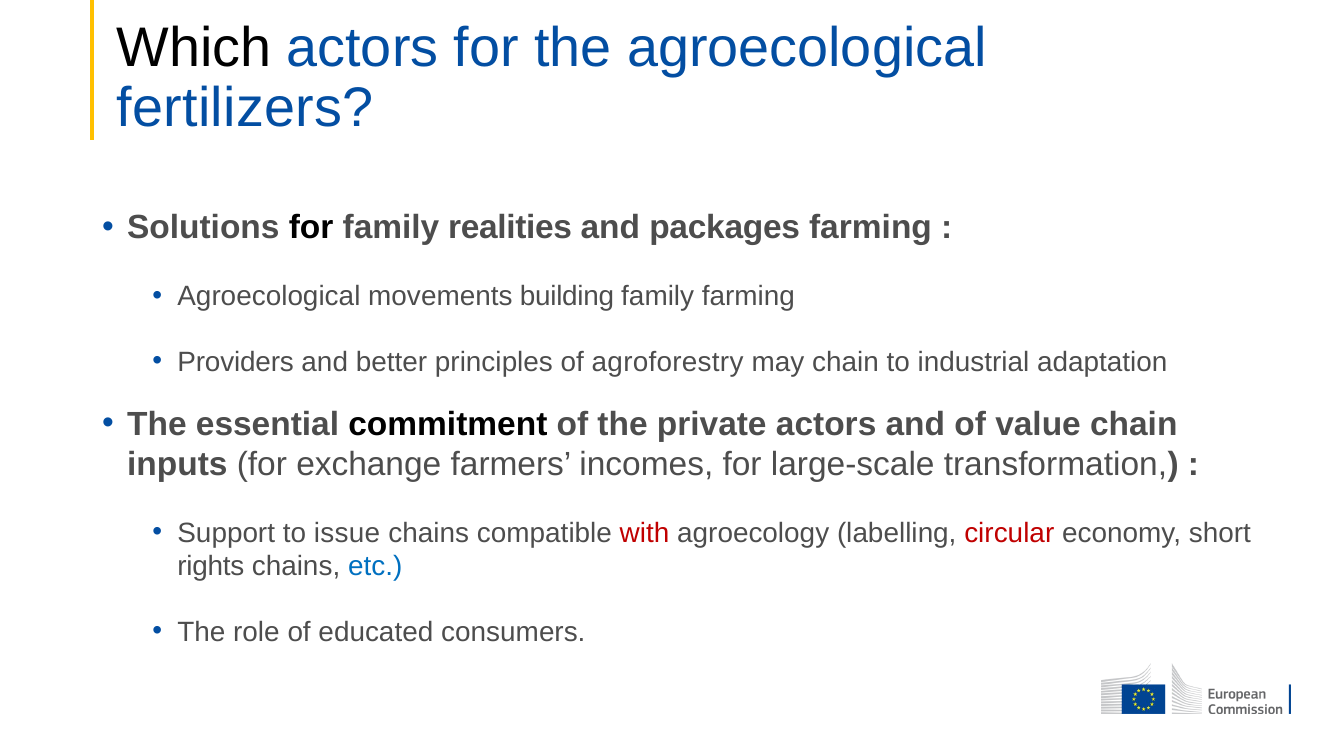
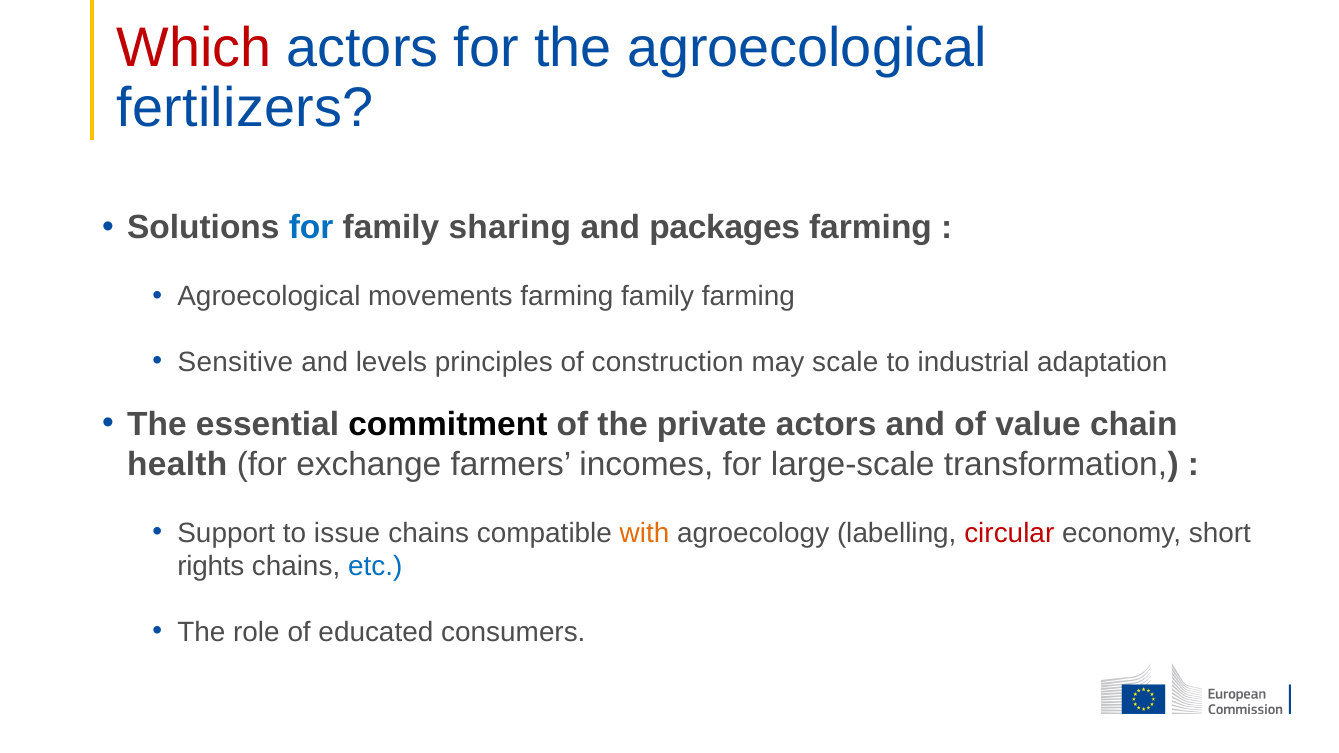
Which colour: black -> red
for at (311, 228) colour: black -> blue
realities: realities -> sharing
movements building: building -> farming
Providers: Providers -> Sensitive
better: better -> levels
agroforestry: agroforestry -> construction
may chain: chain -> scale
inputs: inputs -> health
with colour: red -> orange
